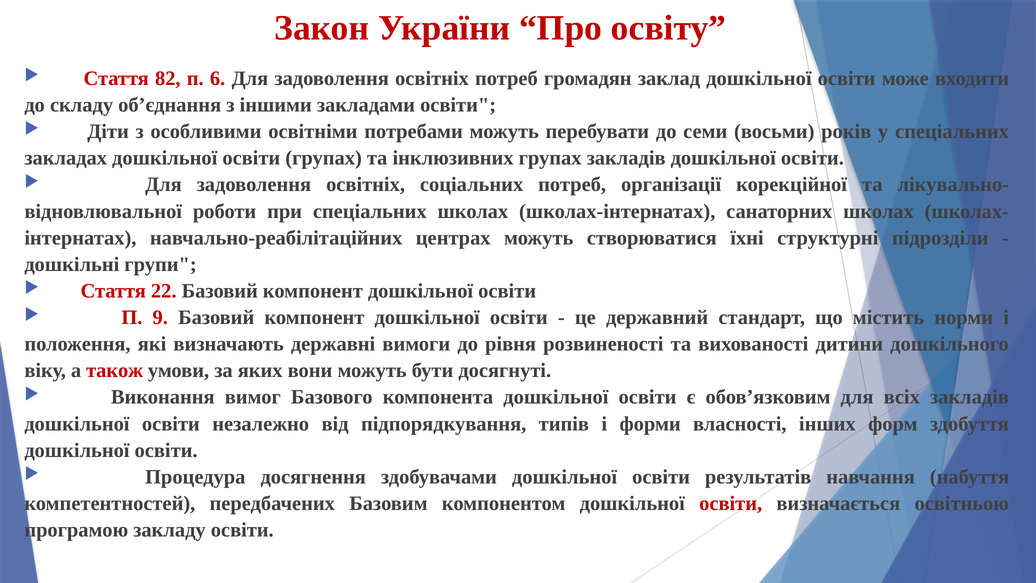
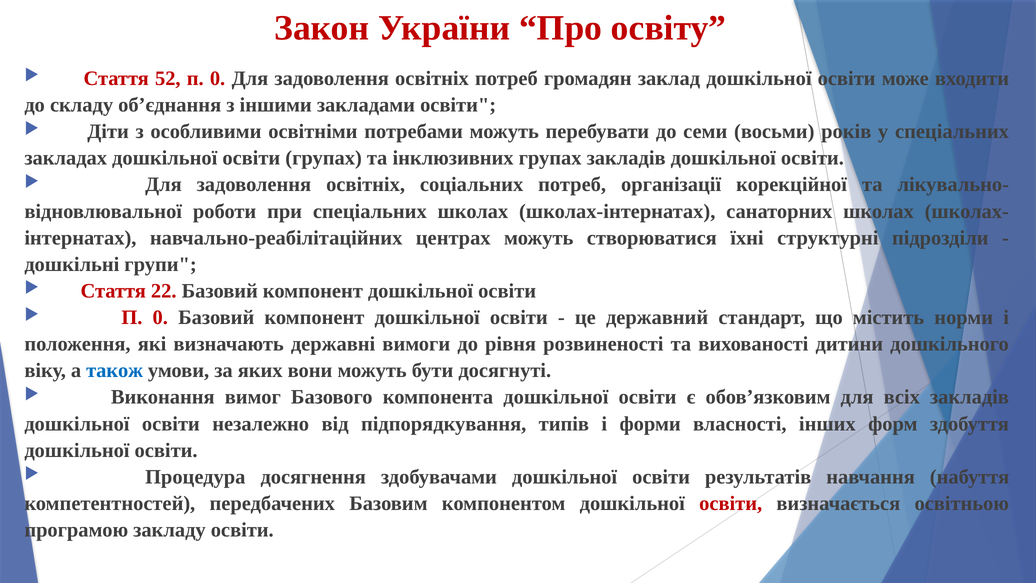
82: 82 -> 52
6 at (218, 78): 6 -> 0
9 at (160, 317): 9 -> 0
також colour: red -> blue
